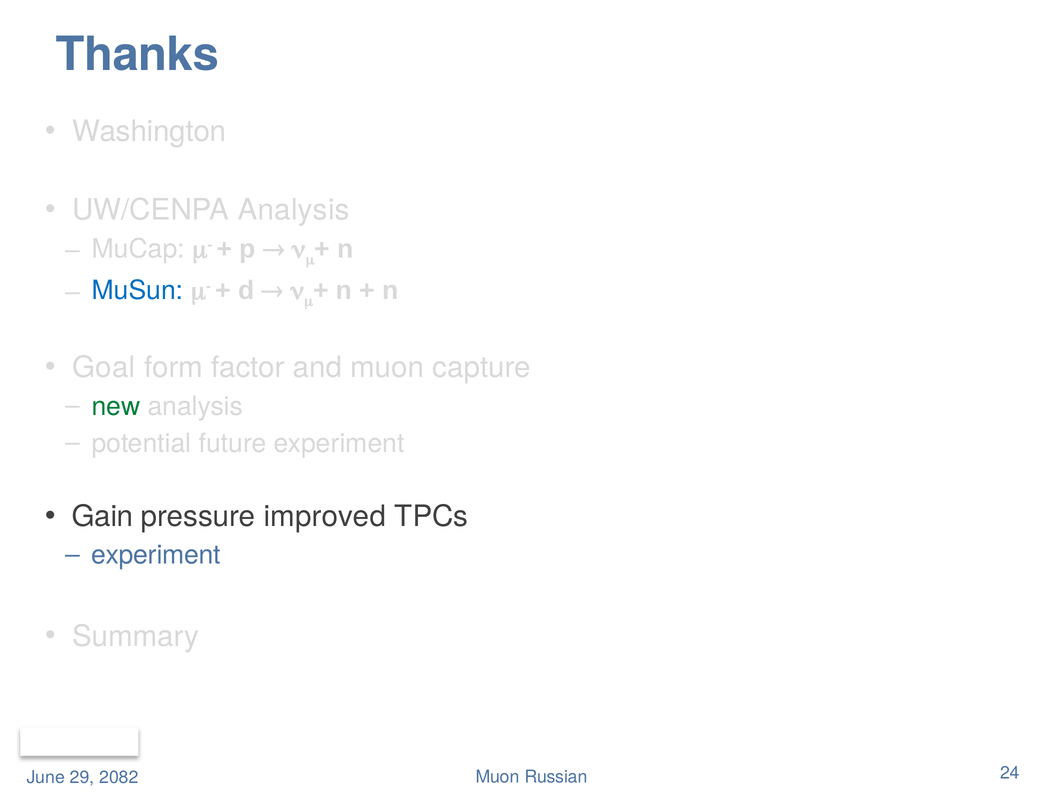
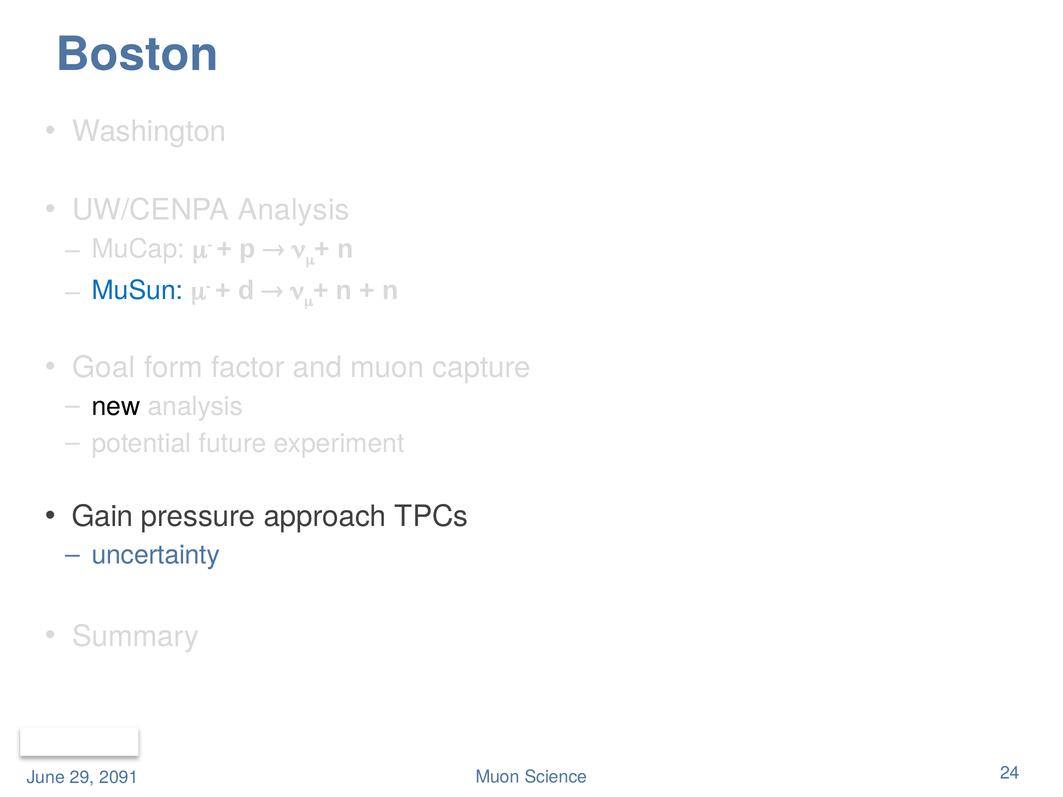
Thanks: Thanks -> Boston
new colour: green -> black
improved: improved -> approach
experiment at (156, 555): experiment -> uncertainty
Russian: Russian -> Science
2082: 2082 -> 2091
